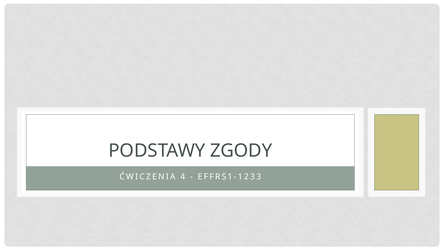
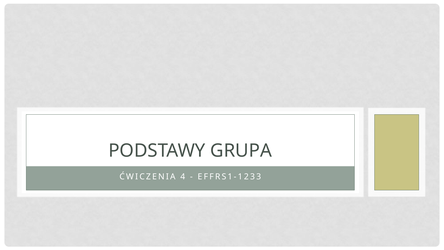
ZGODY: ZGODY -> GRUPA
